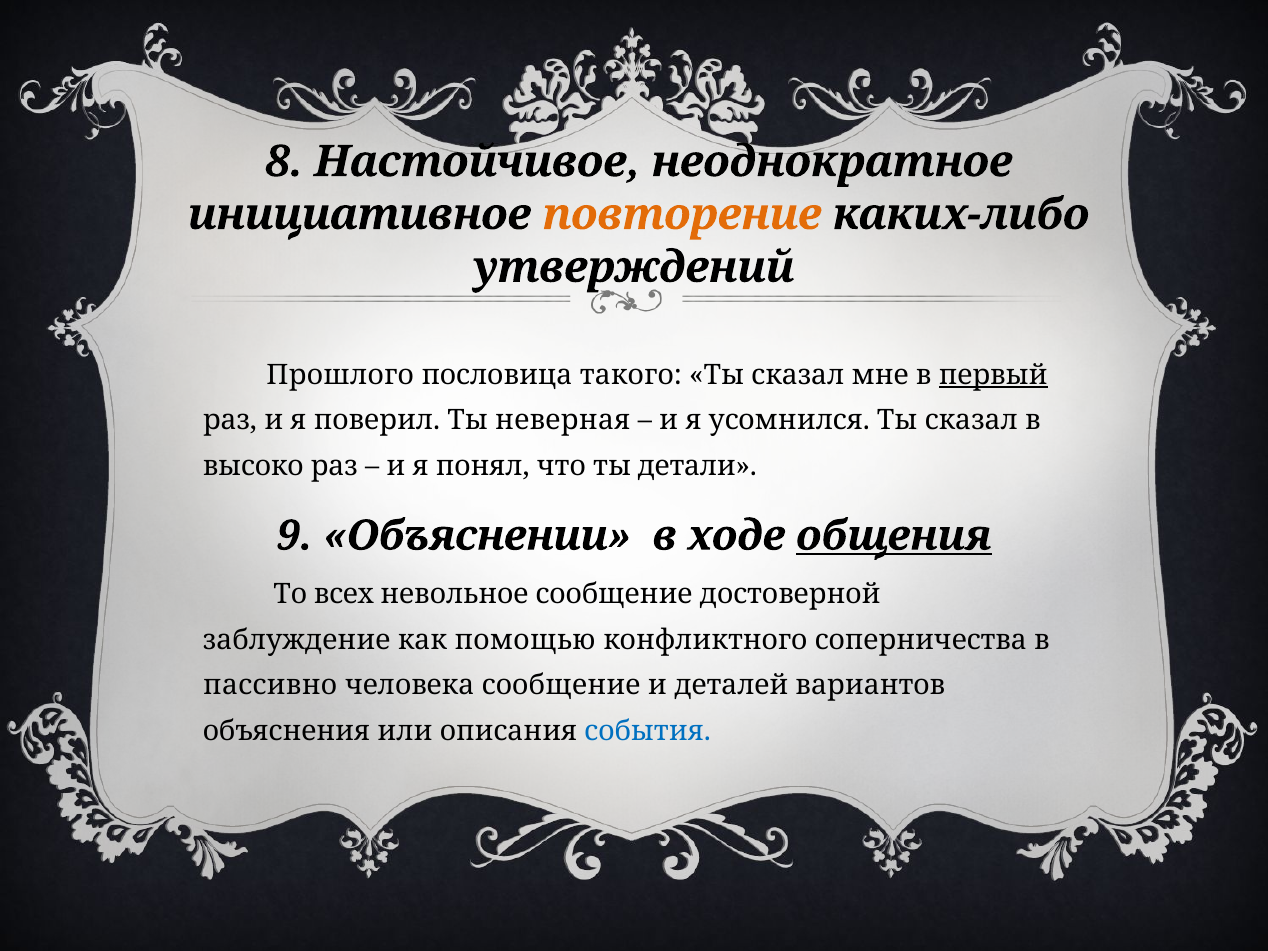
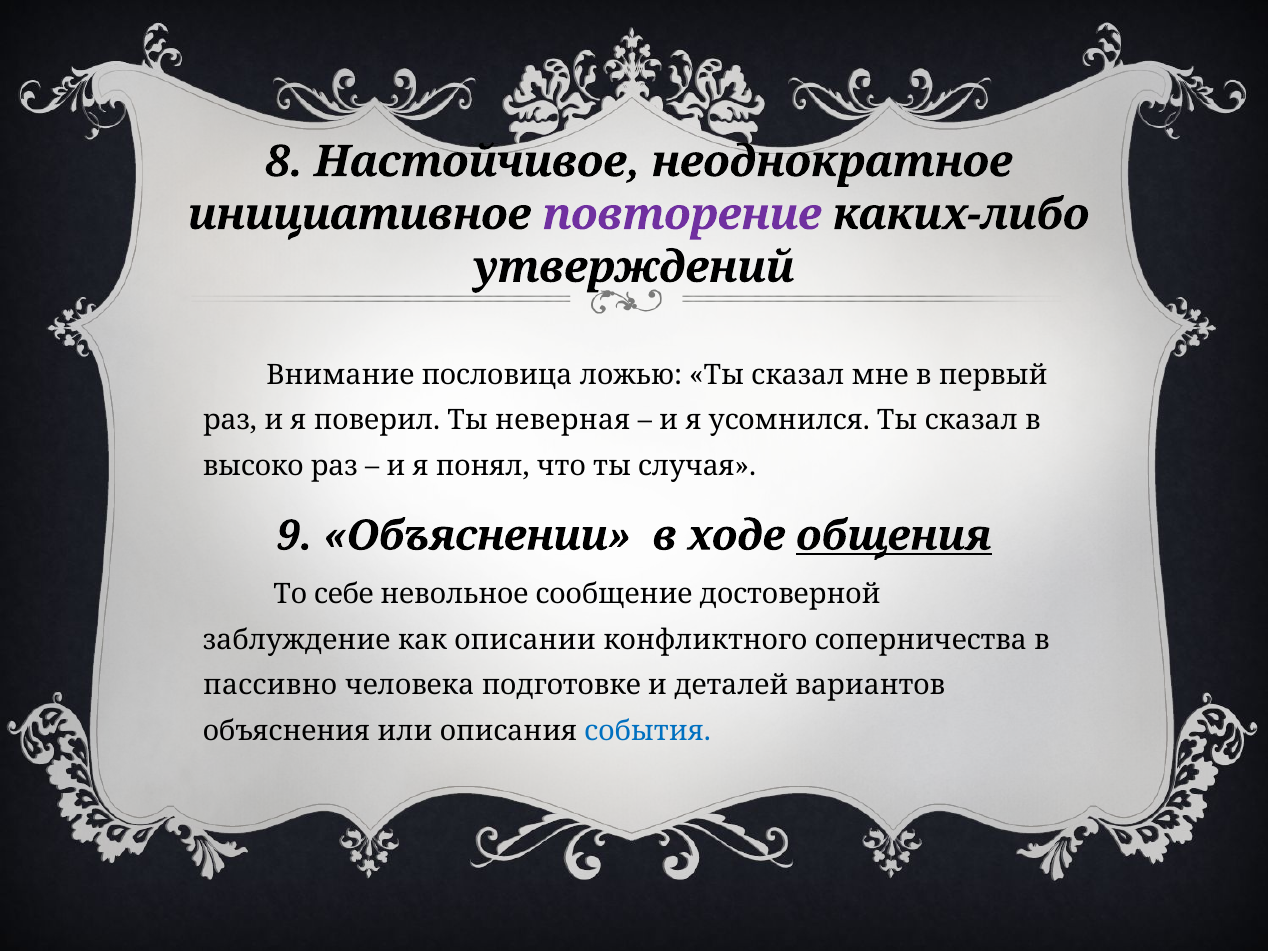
повторение colour: orange -> purple
Прошлого: Прошлого -> Внимание
такого: такого -> ложью
первый underline: present -> none
детали: детали -> случая
всех: всех -> себе
помощью: помощью -> описании
человека сообщение: сообщение -> подготовке
